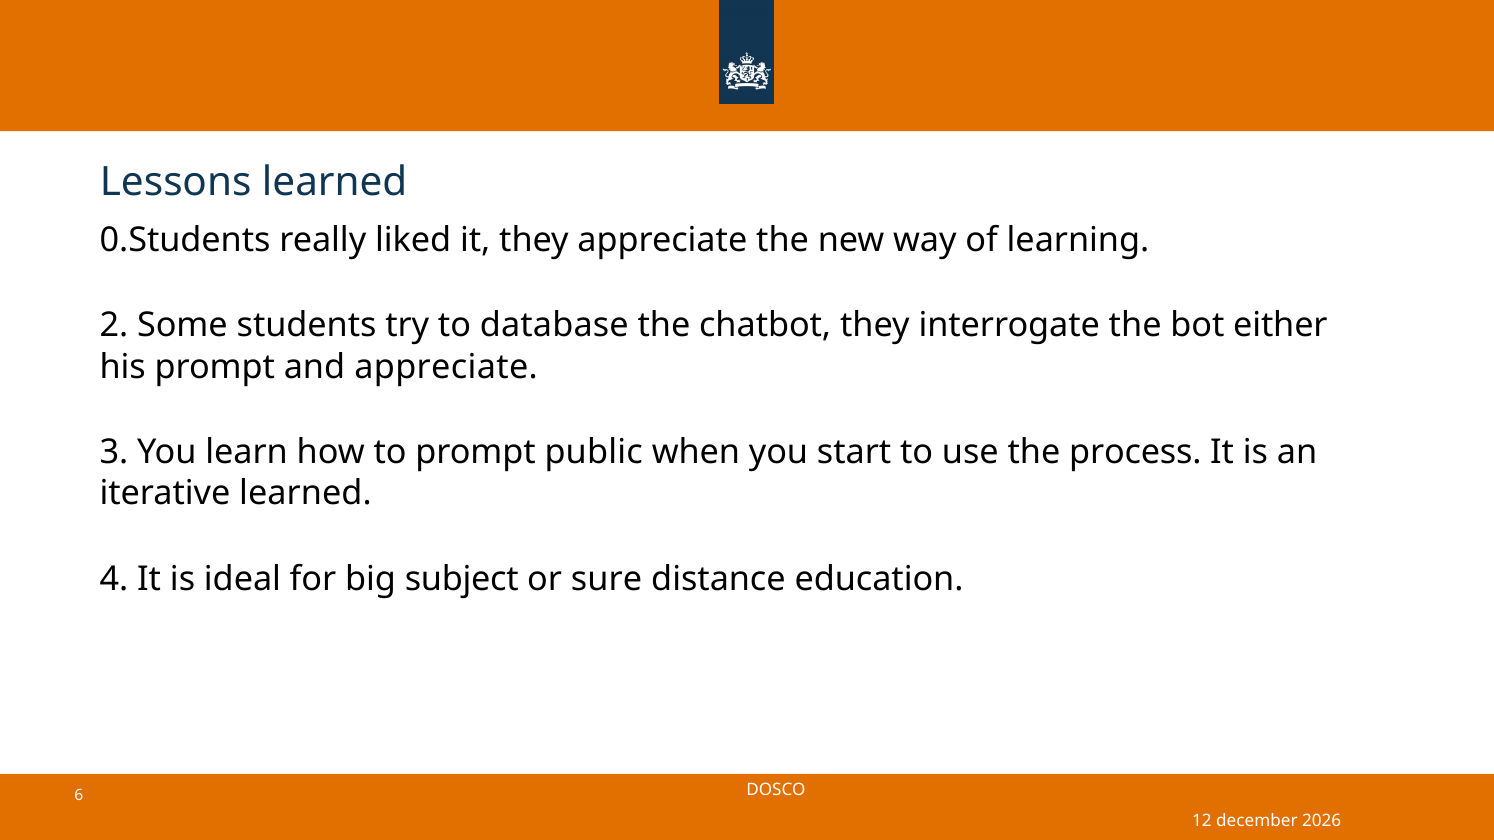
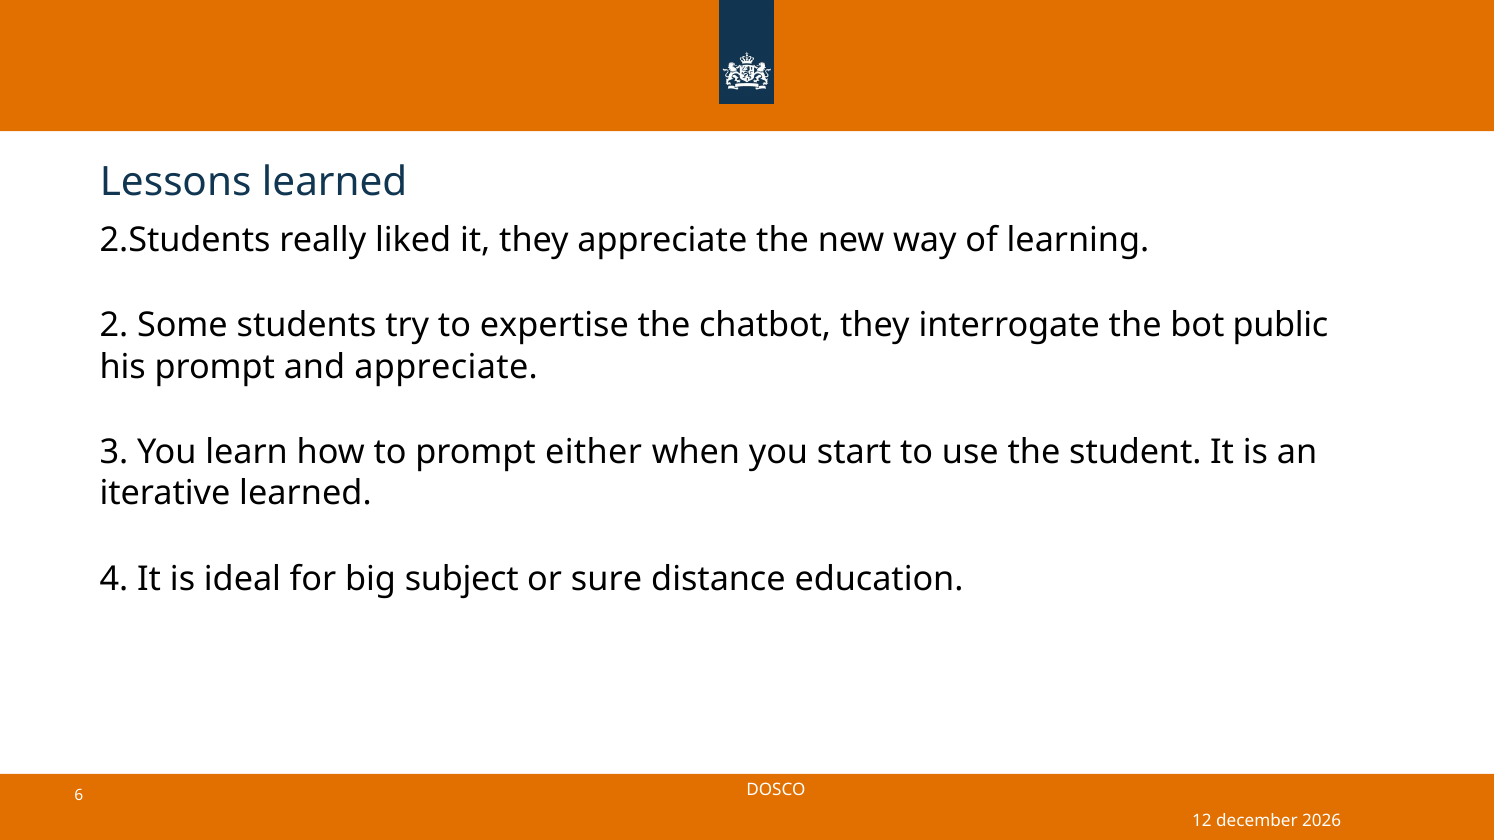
0.Students: 0.Students -> 2.Students
database: database -> expertise
either: either -> public
public: public -> either
process: process -> student
